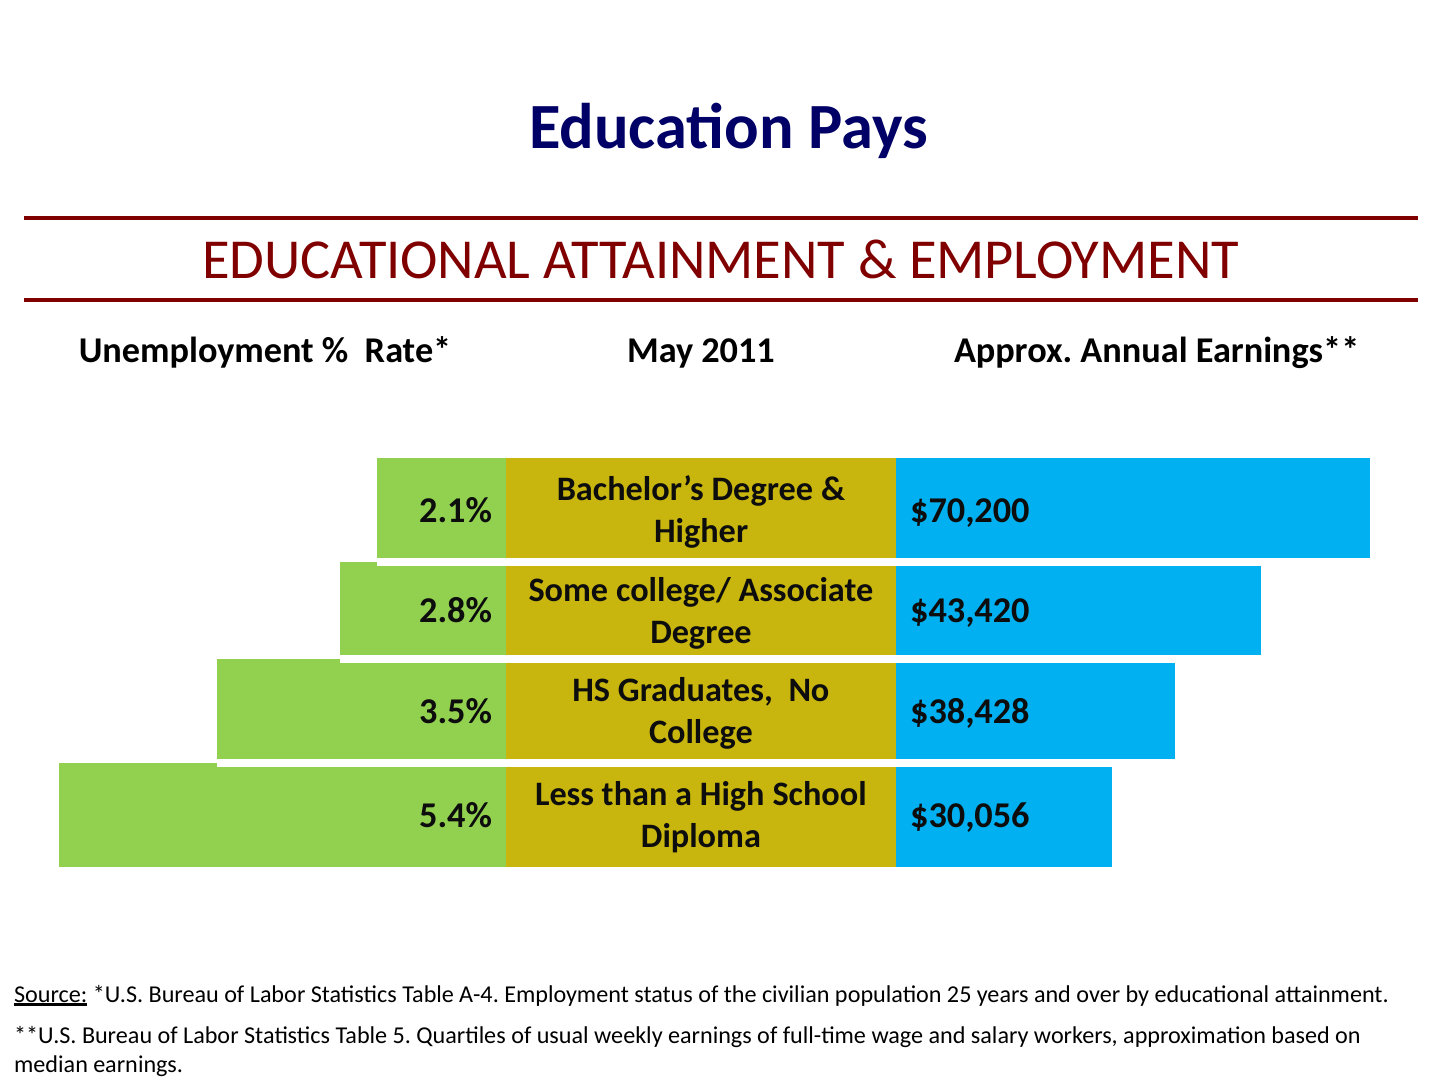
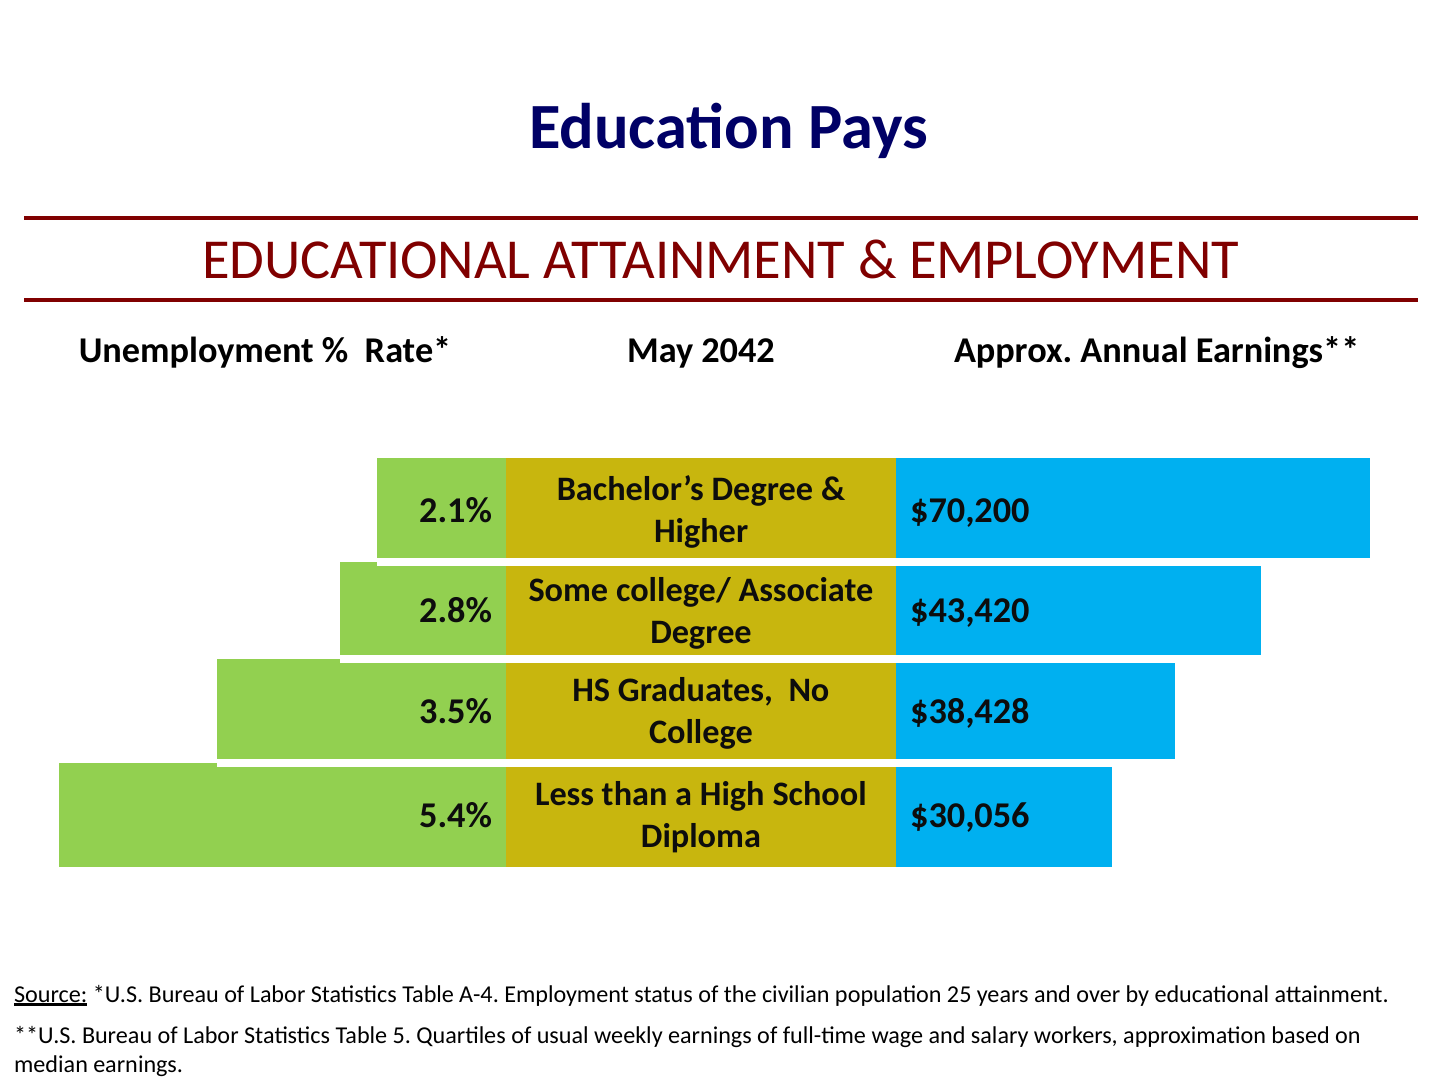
2011: 2011 -> 2042
